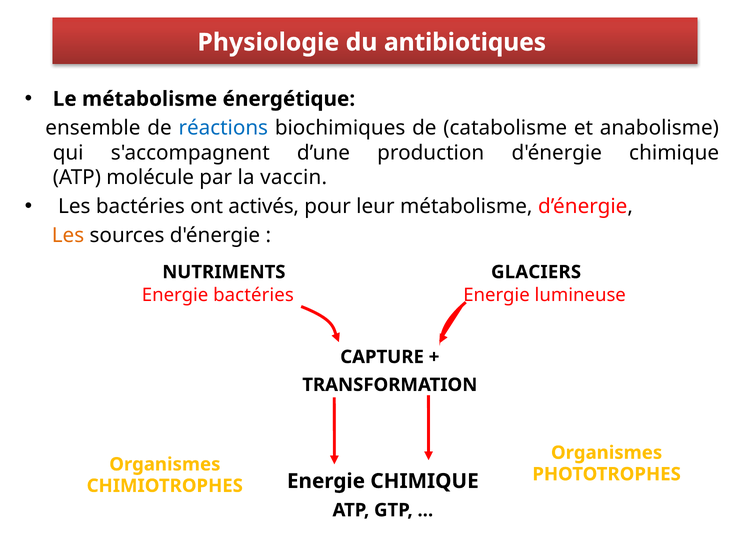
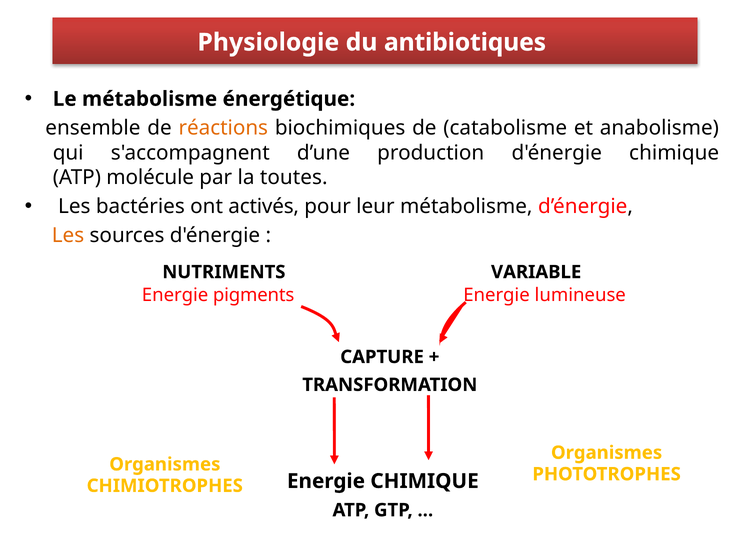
réactions colour: blue -> orange
vaccin: vaccin -> toutes
GLACIERS: GLACIERS -> VARIABLE
Energie bactéries: bactéries -> pigments
